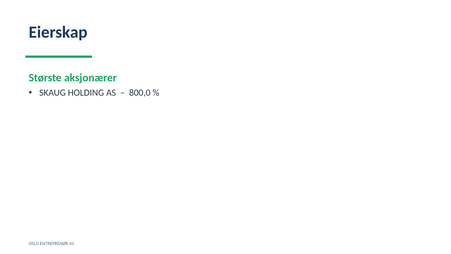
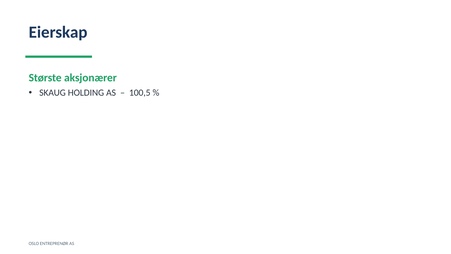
800,0: 800,0 -> 100,5
